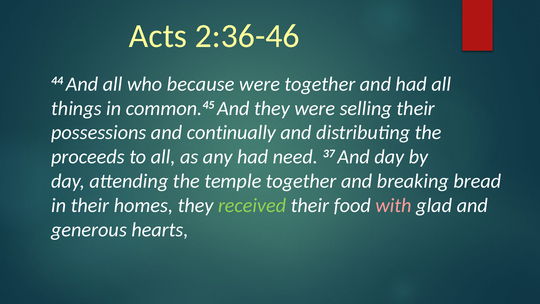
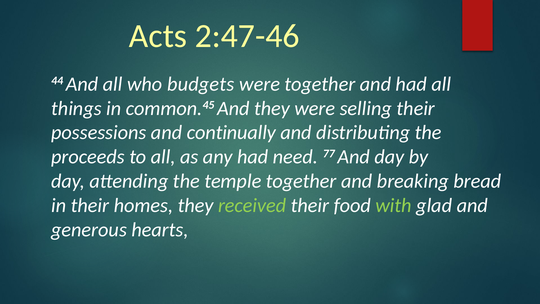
2:36-46: 2:36-46 -> 2:47-46
because: because -> budgets
37: 37 -> 77
with colour: pink -> light green
